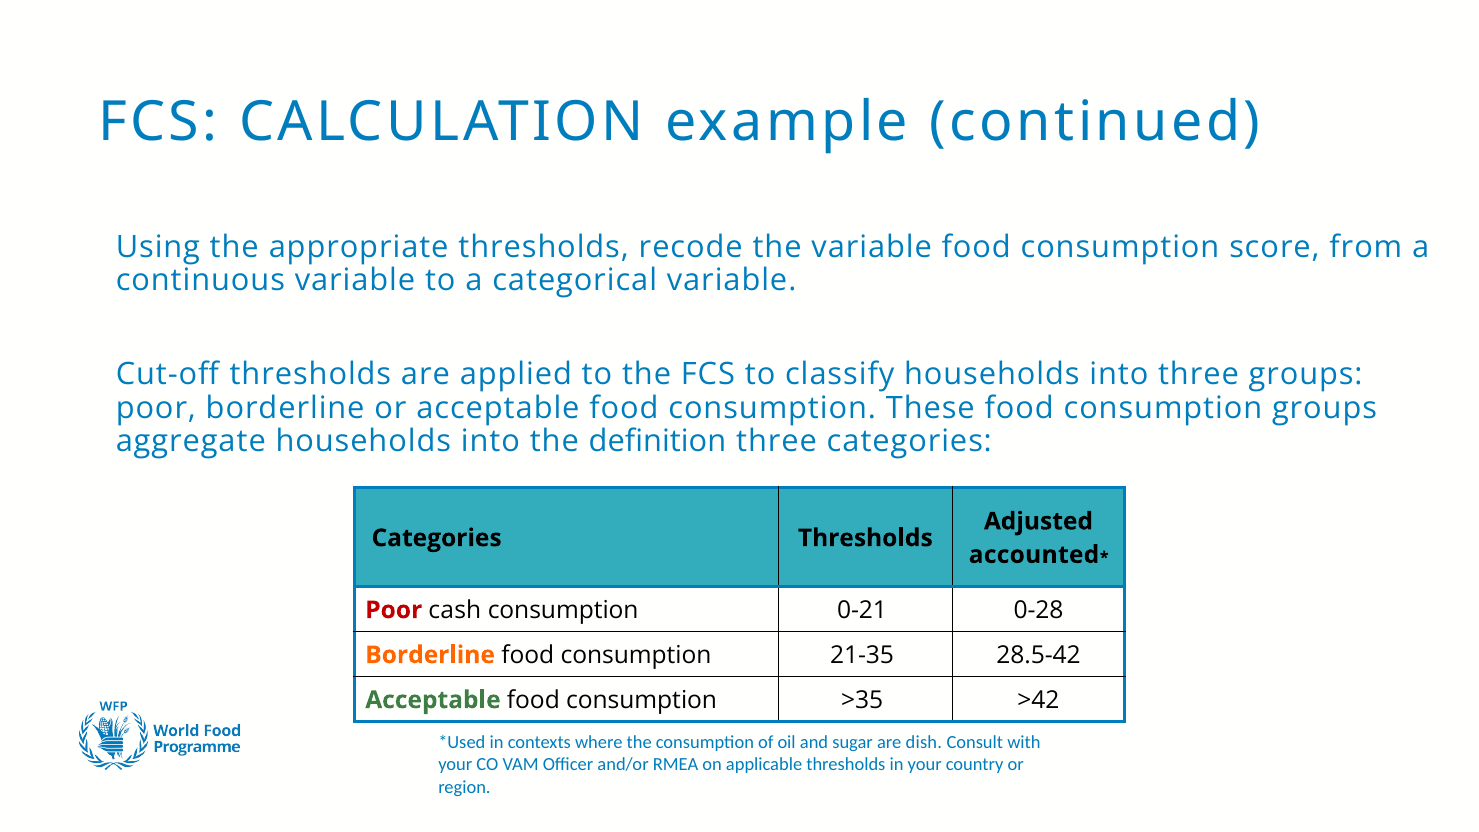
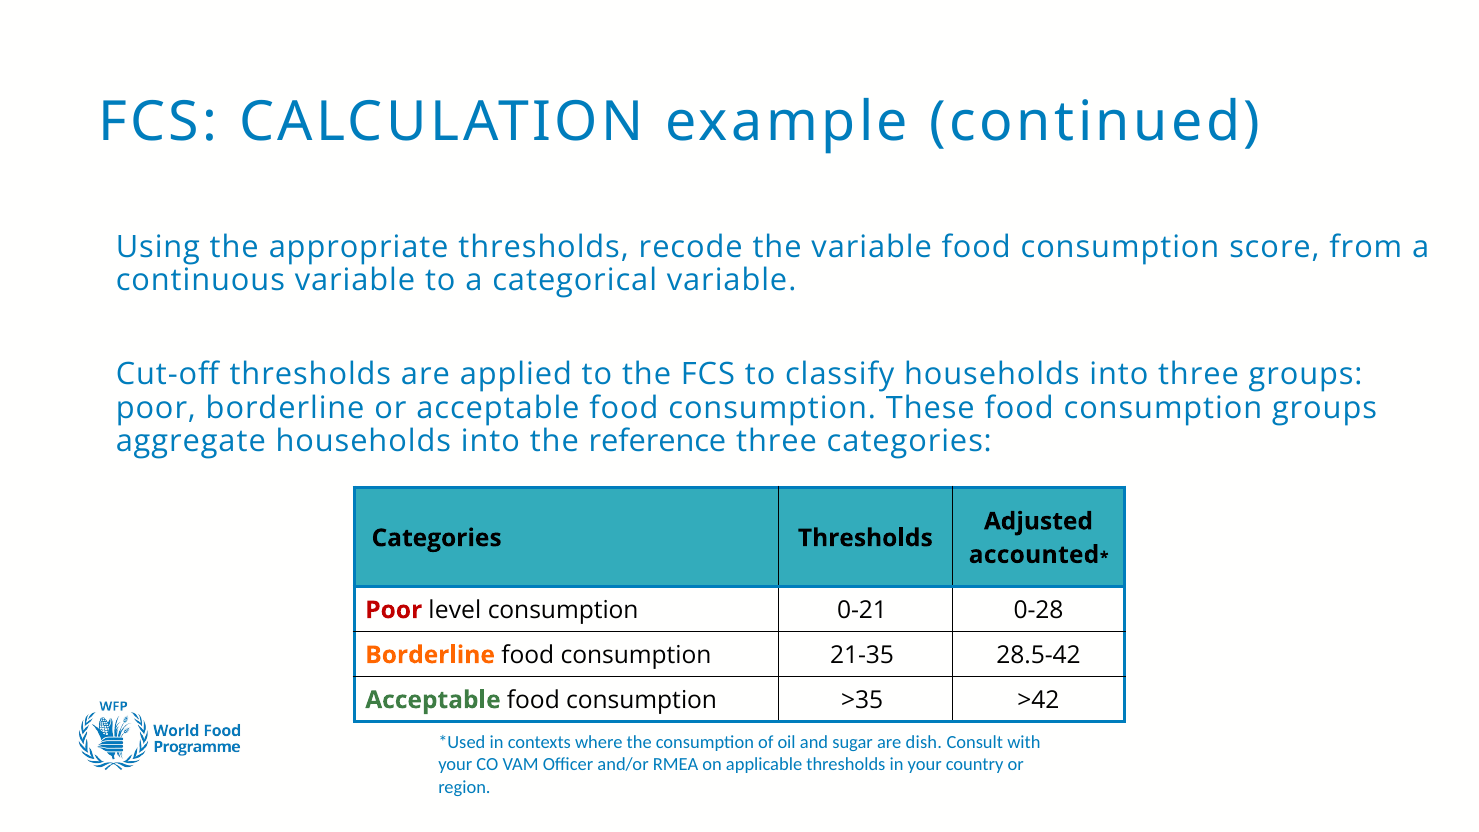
definition: definition -> reference
cash: cash -> level
